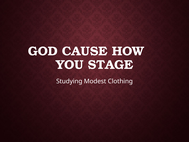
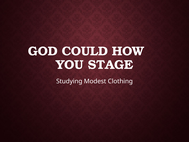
CAUSE: CAUSE -> COULD
